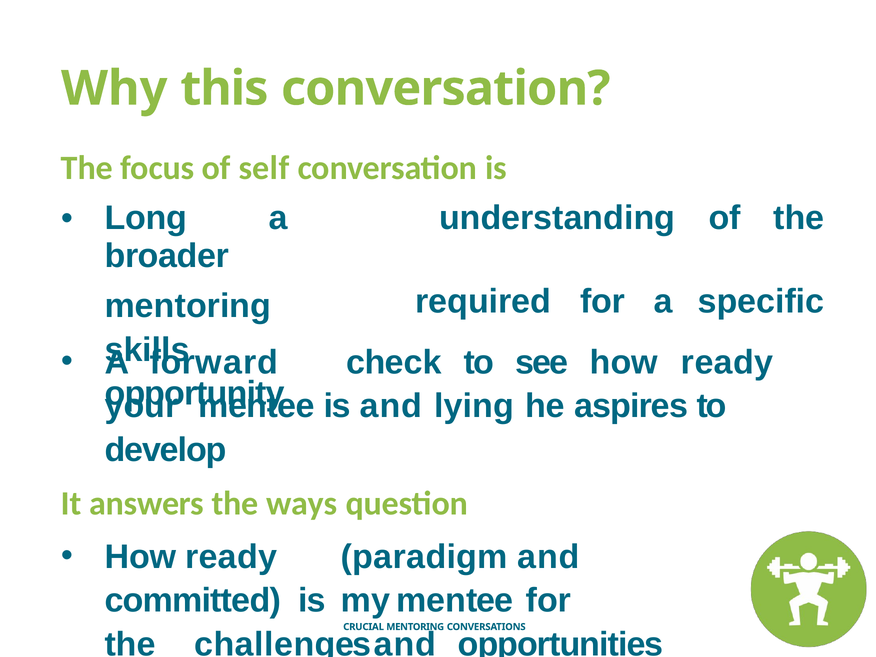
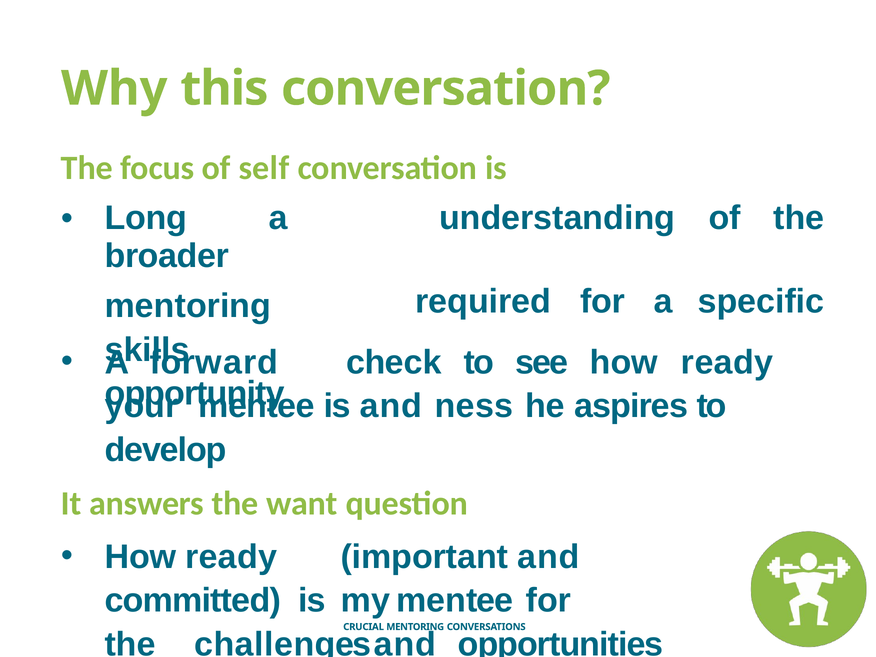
and lying: lying -> ness
ways: ways -> want
paradigm: paradigm -> important
